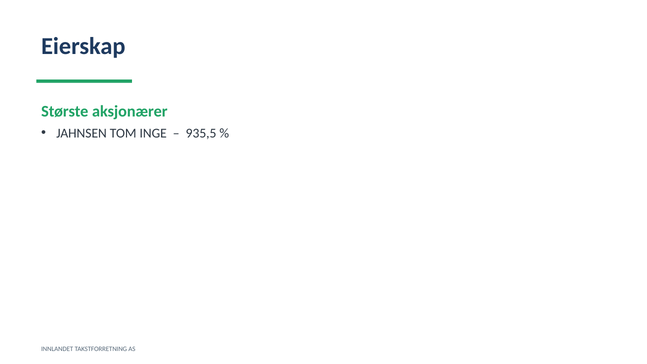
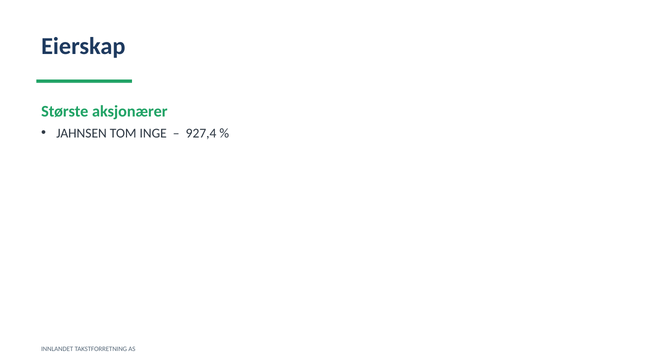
935,5: 935,5 -> 927,4
